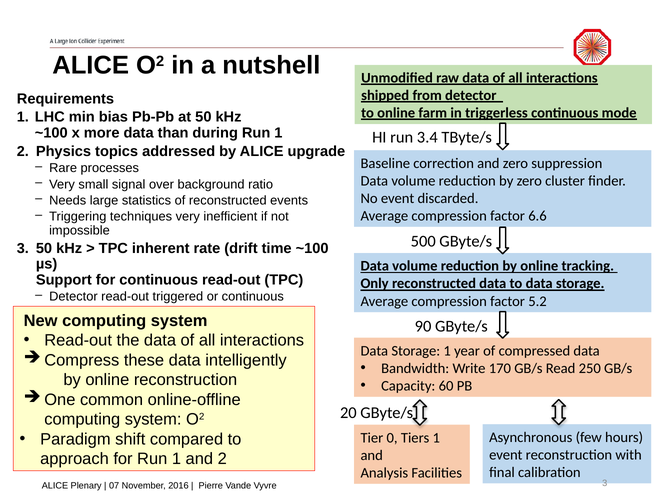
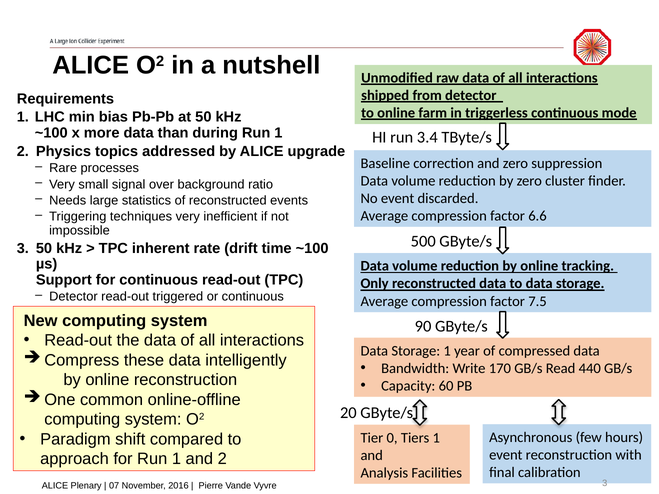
5.2: 5.2 -> 7.5
250: 250 -> 440
